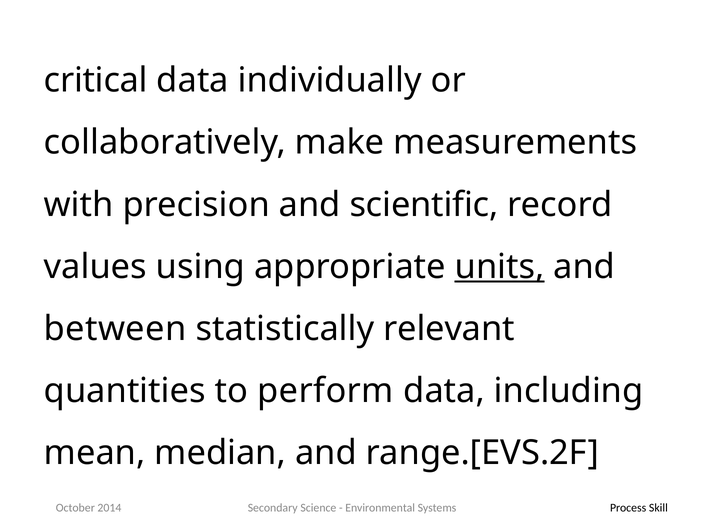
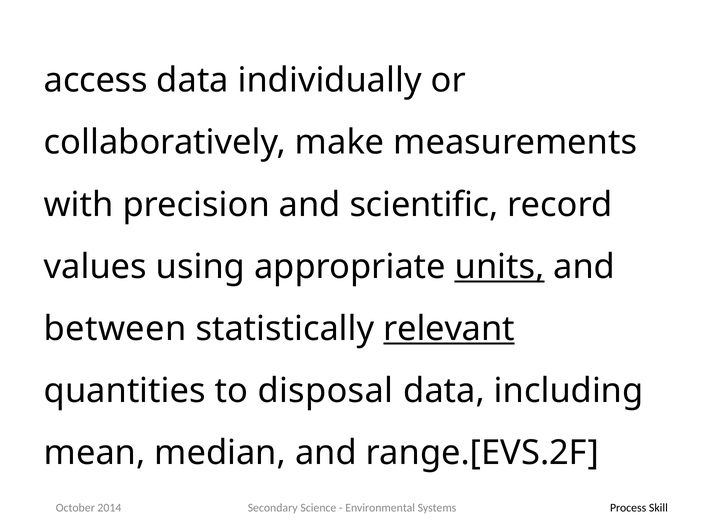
critical: critical -> access
relevant underline: none -> present
perform: perform -> disposal
